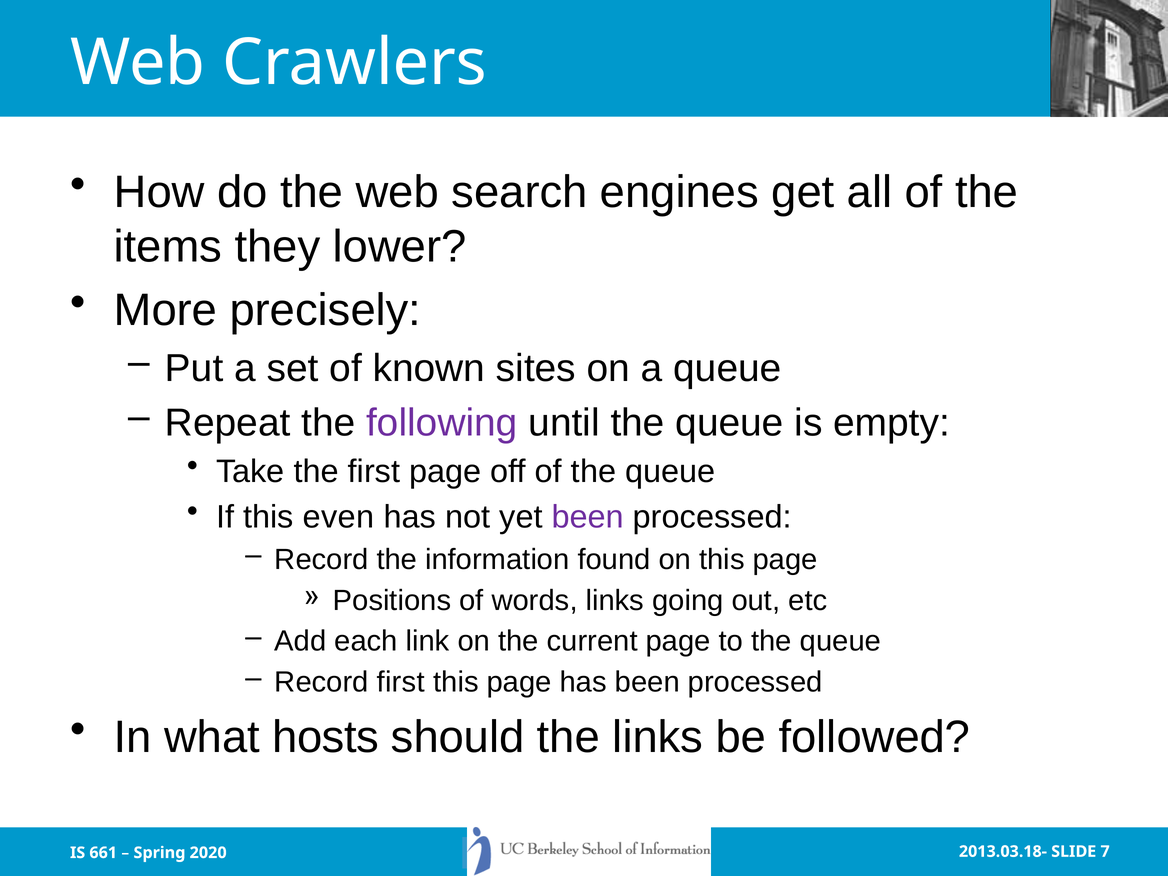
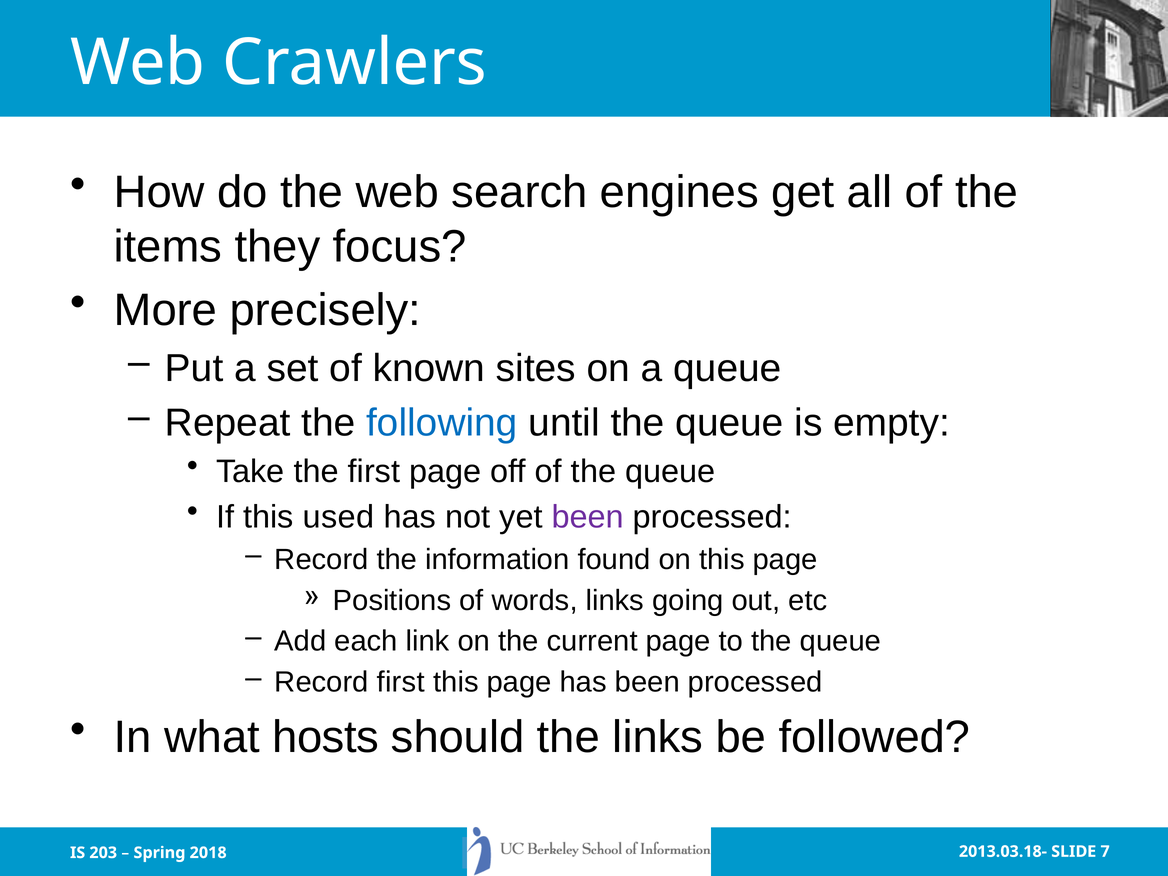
lower: lower -> focus
following colour: purple -> blue
even: even -> used
661: 661 -> 203
2020: 2020 -> 2018
